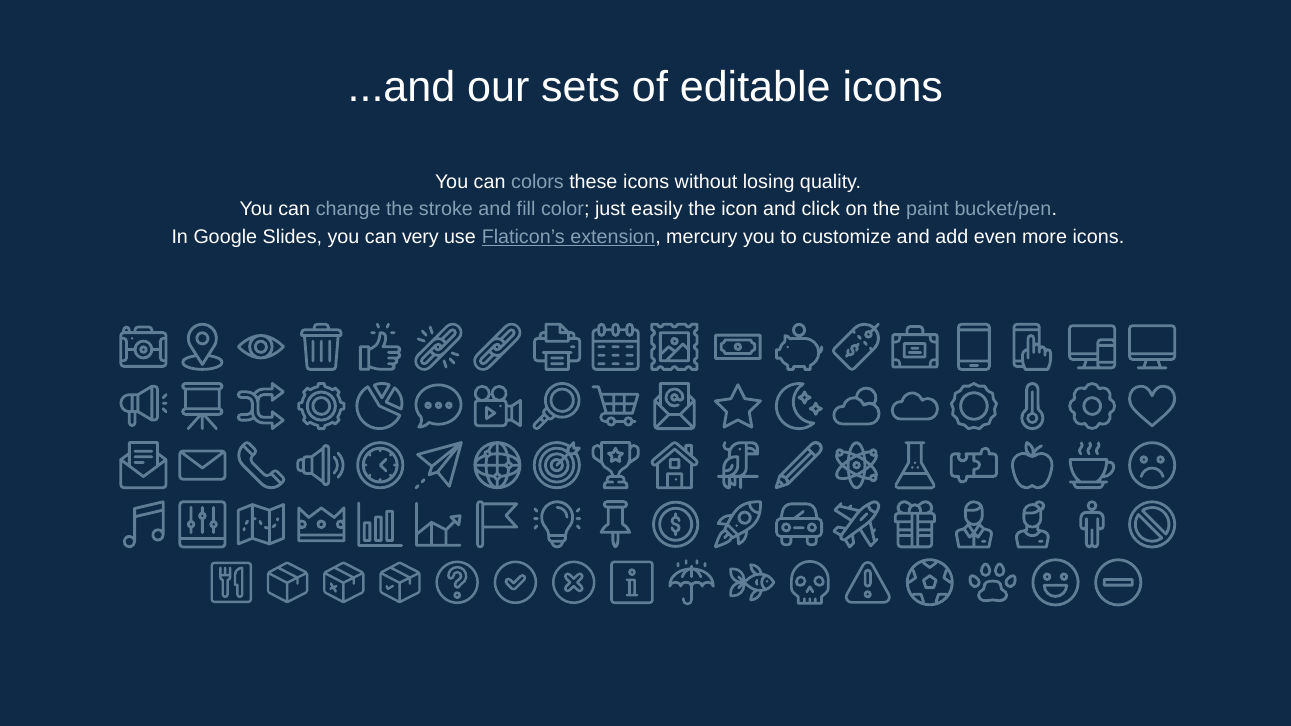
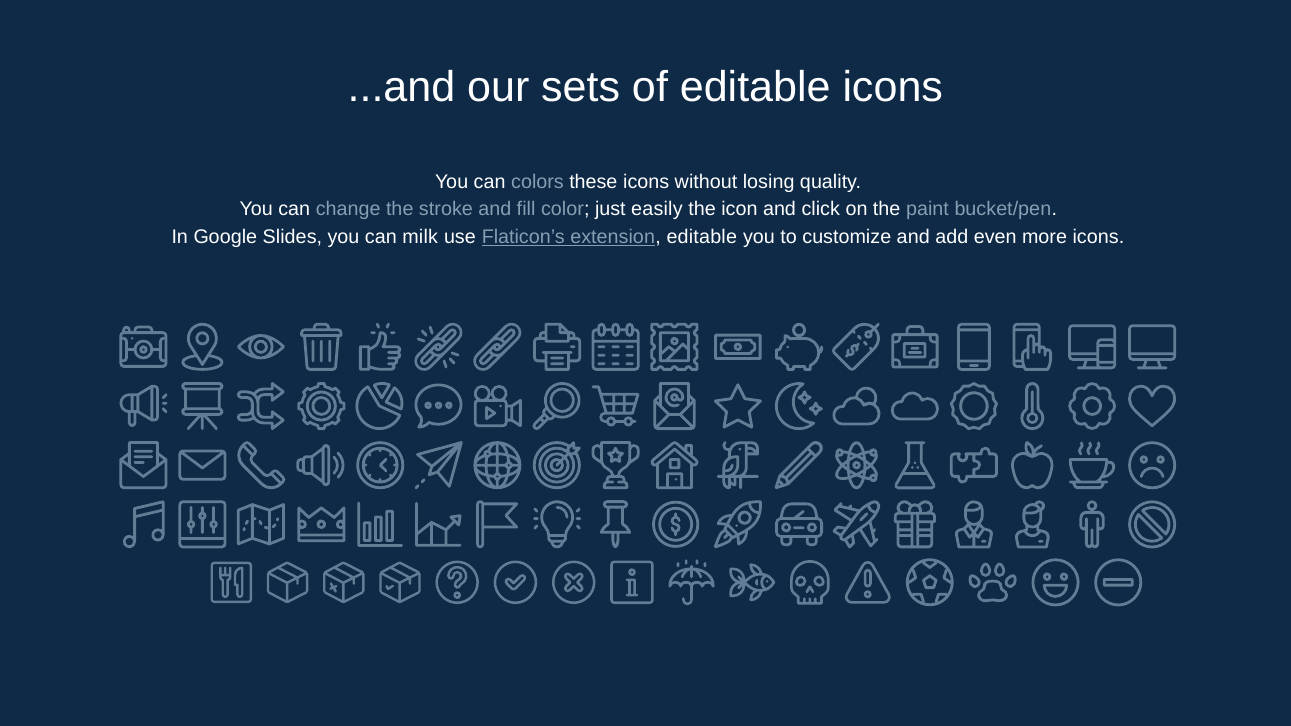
very: very -> milk
extension mercury: mercury -> editable
